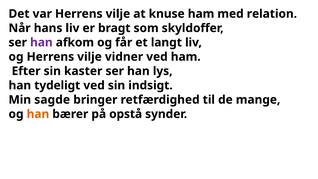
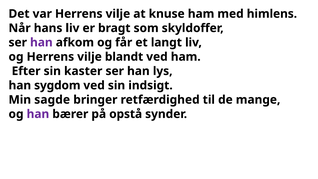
relation: relation -> himlens
vilje vidner: vidner -> blandt
tydeligt: tydeligt -> sygdom
han at (38, 114) colour: orange -> purple
